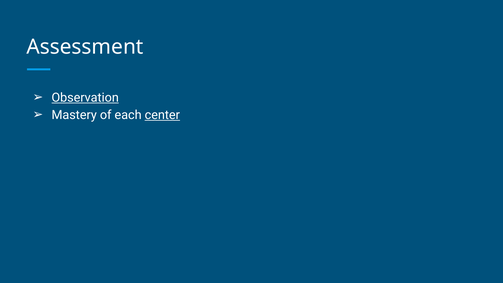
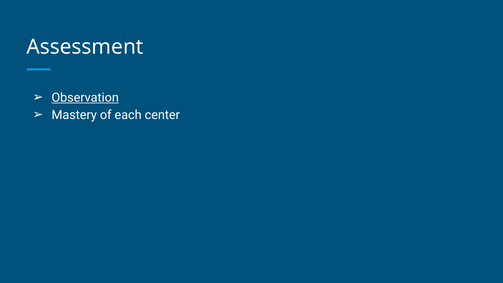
center underline: present -> none
